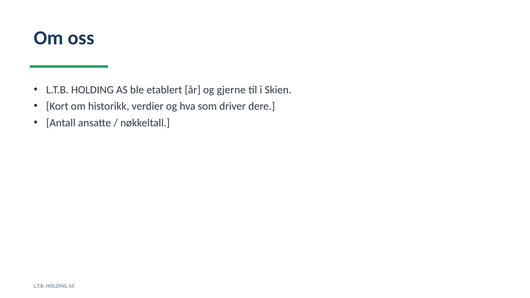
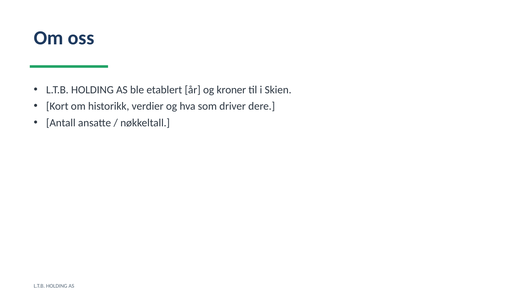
gjerne: gjerne -> kroner
